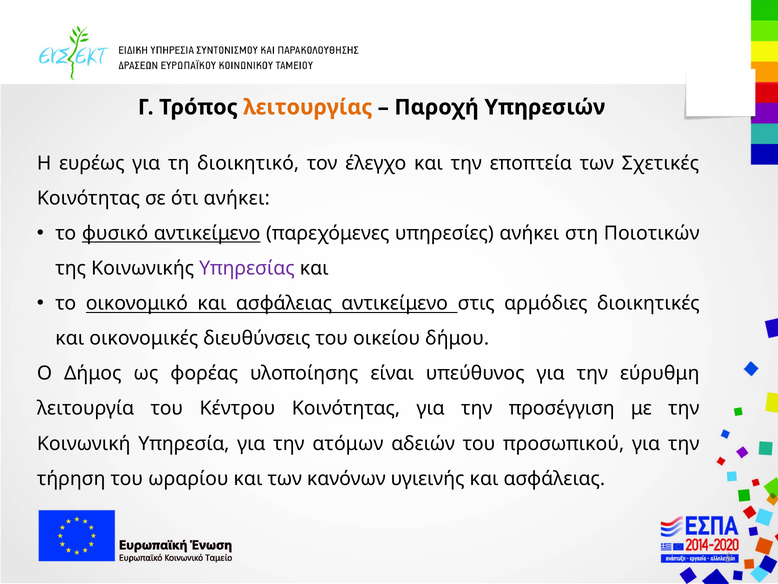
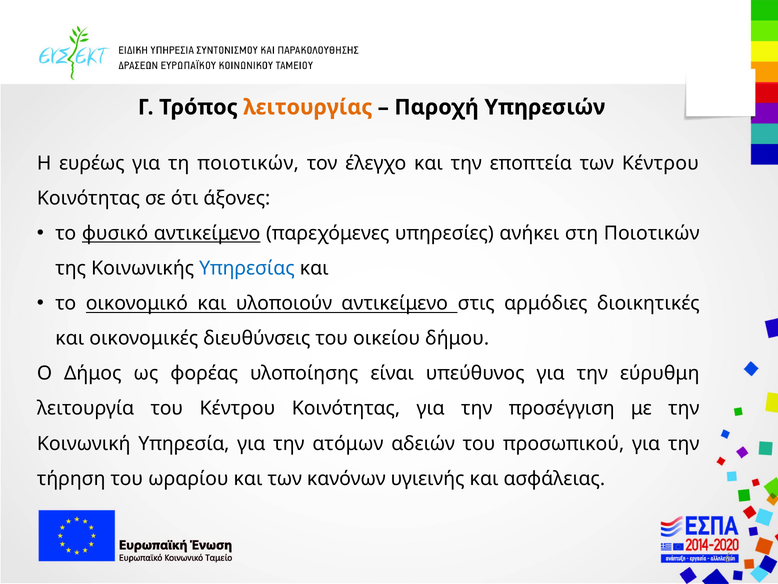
τη διοικητικό: διοικητικό -> ποιοτικών
των Σχετικές: Σχετικές -> Κέντρου
ότι ανήκει: ανήκει -> άξονες
Υπηρεσίας colour: purple -> blue
οικονομικό και ασφάλειας: ασφάλειας -> υλοποιούν
